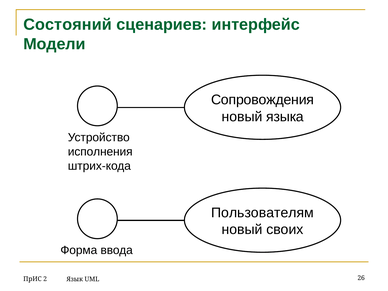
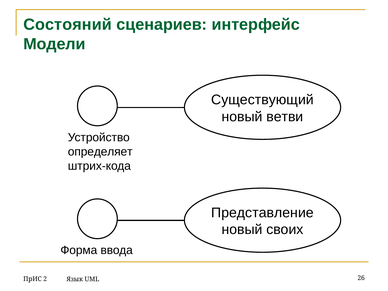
Сопровождения: Сопровождения -> Существующий
языка: языка -> ветви
исполнения: исполнения -> определяет
Пользователям: Пользователям -> Представление
